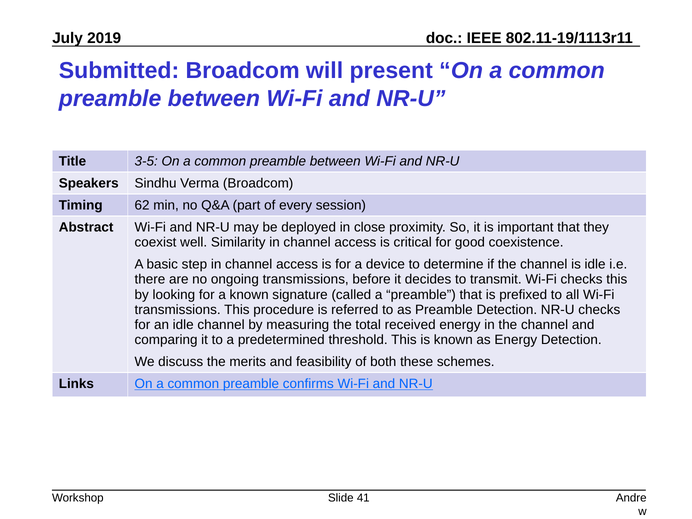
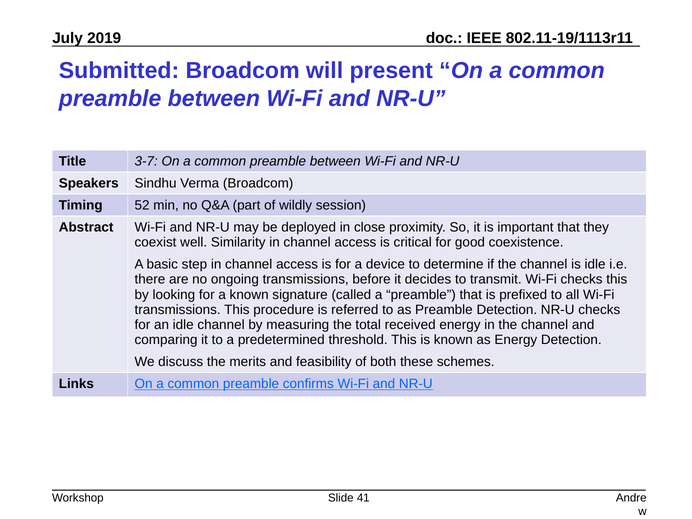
3-5: 3-5 -> 3-7
62: 62 -> 52
every: every -> wildly
